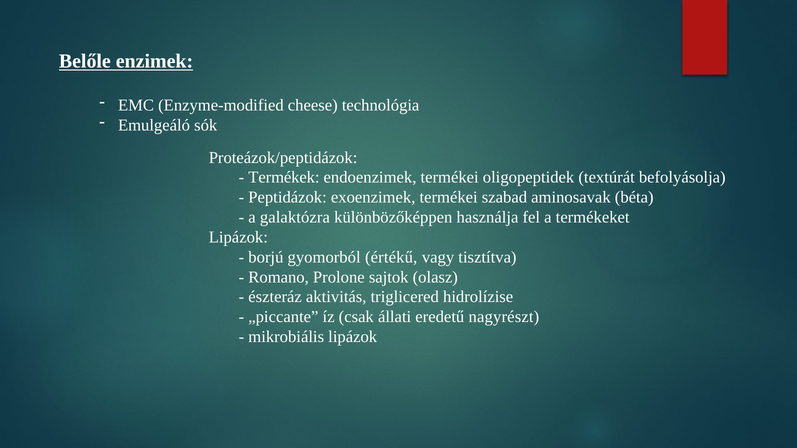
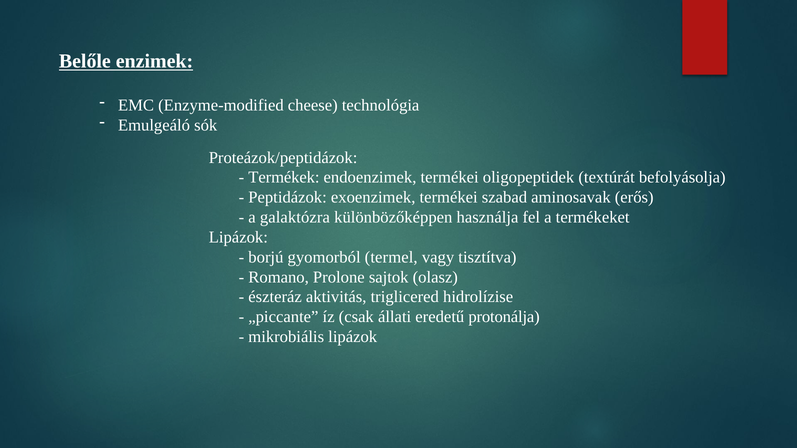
béta: béta -> erős
értékű: értékű -> termel
nagyrészt: nagyrészt -> protonálja
